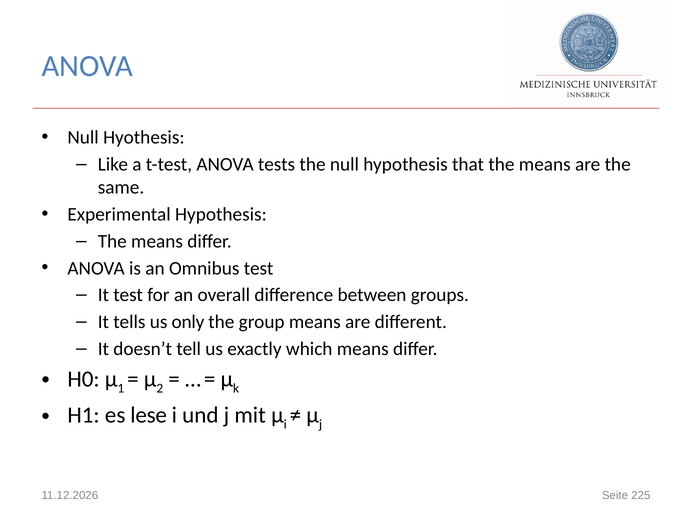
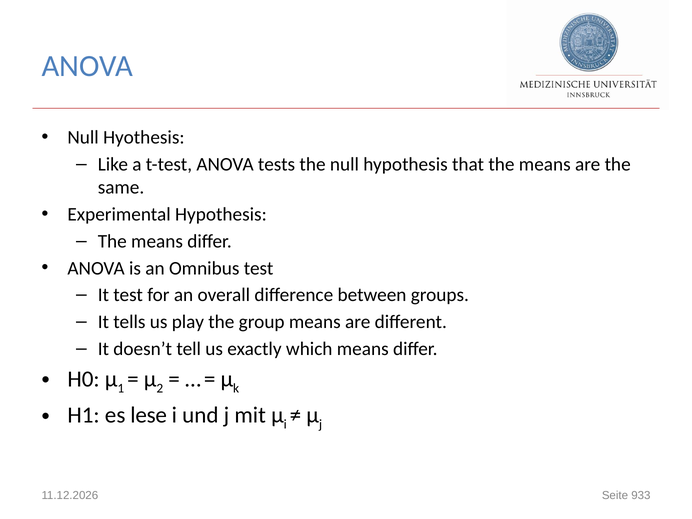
only: only -> play
225: 225 -> 933
